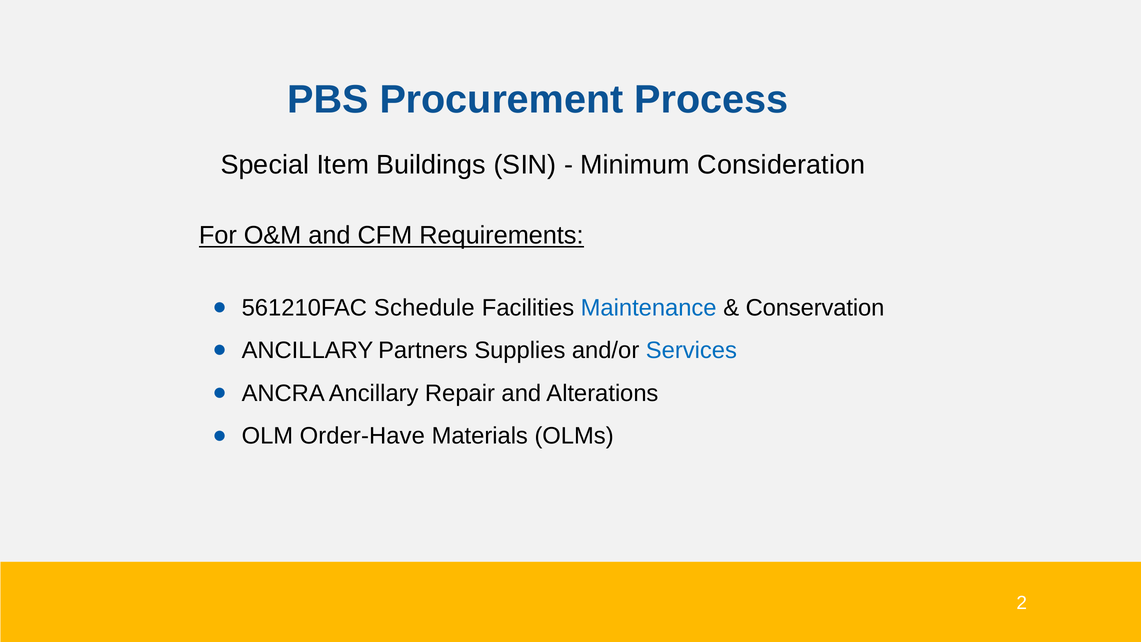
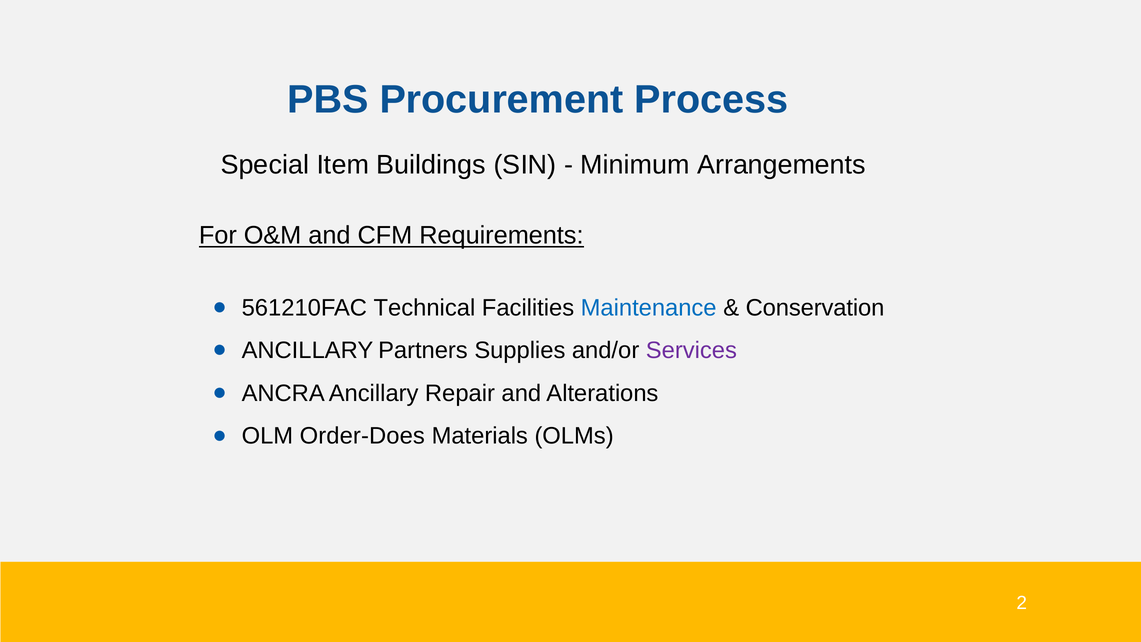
Consideration: Consideration -> Arrangements
Schedule: Schedule -> Technical
Services colour: blue -> purple
Order-Have: Order-Have -> Order-Does
